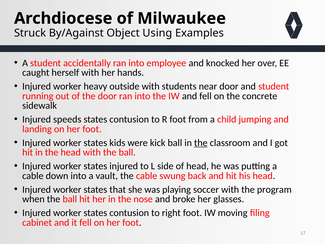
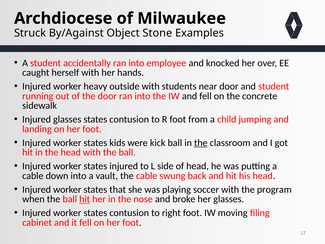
Using: Using -> Stone
Injured speeds: speeds -> glasses
hit at (85, 199) underline: none -> present
